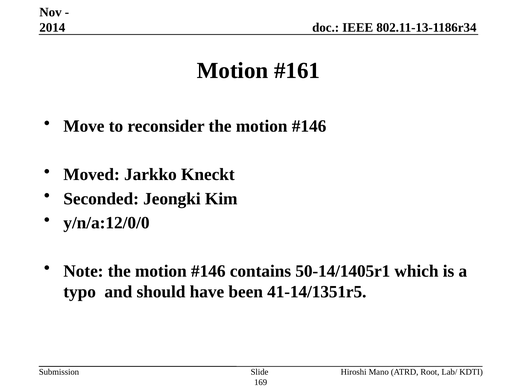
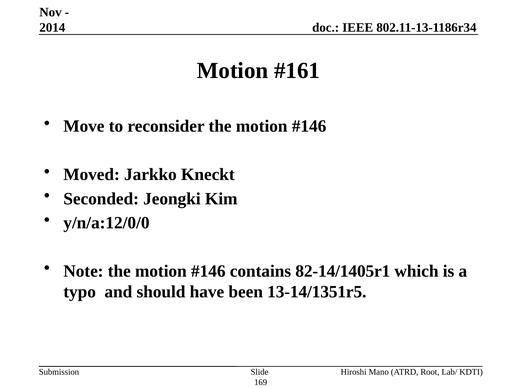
50-14/1405r1: 50-14/1405r1 -> 82-14/1405r1
41-14/1351r5: 41-14/1351r5 -> 13-14/1351r5
